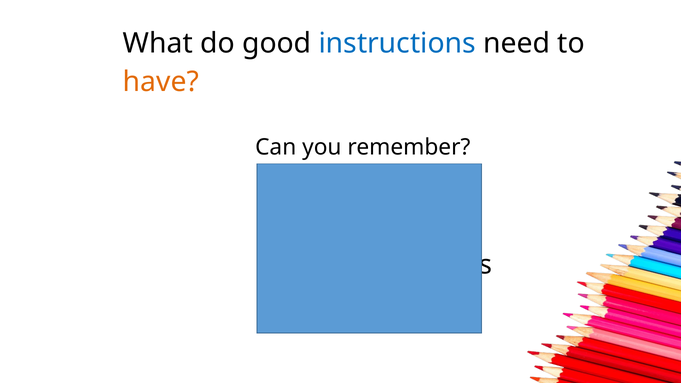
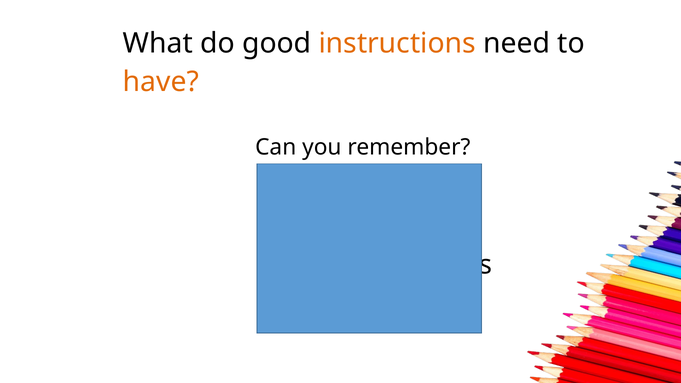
instructions colour: blue -> orange
